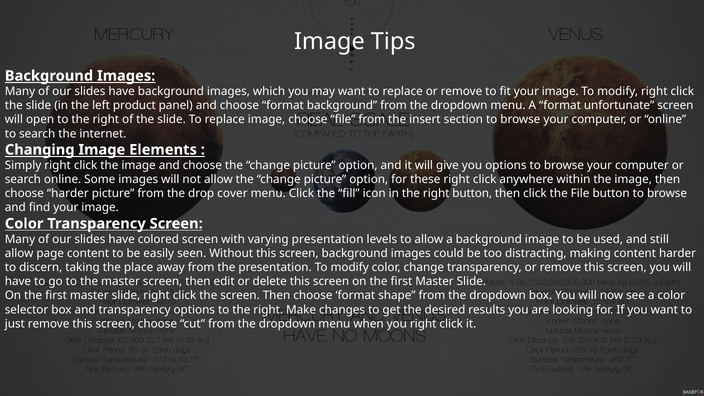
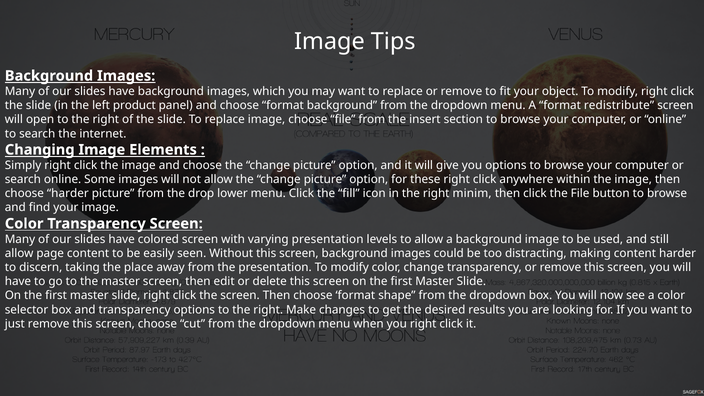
fit your image: image -> object
unfortunate: unfortunate -> redistribute
cover: cover -> lower
right button: button -> minim
